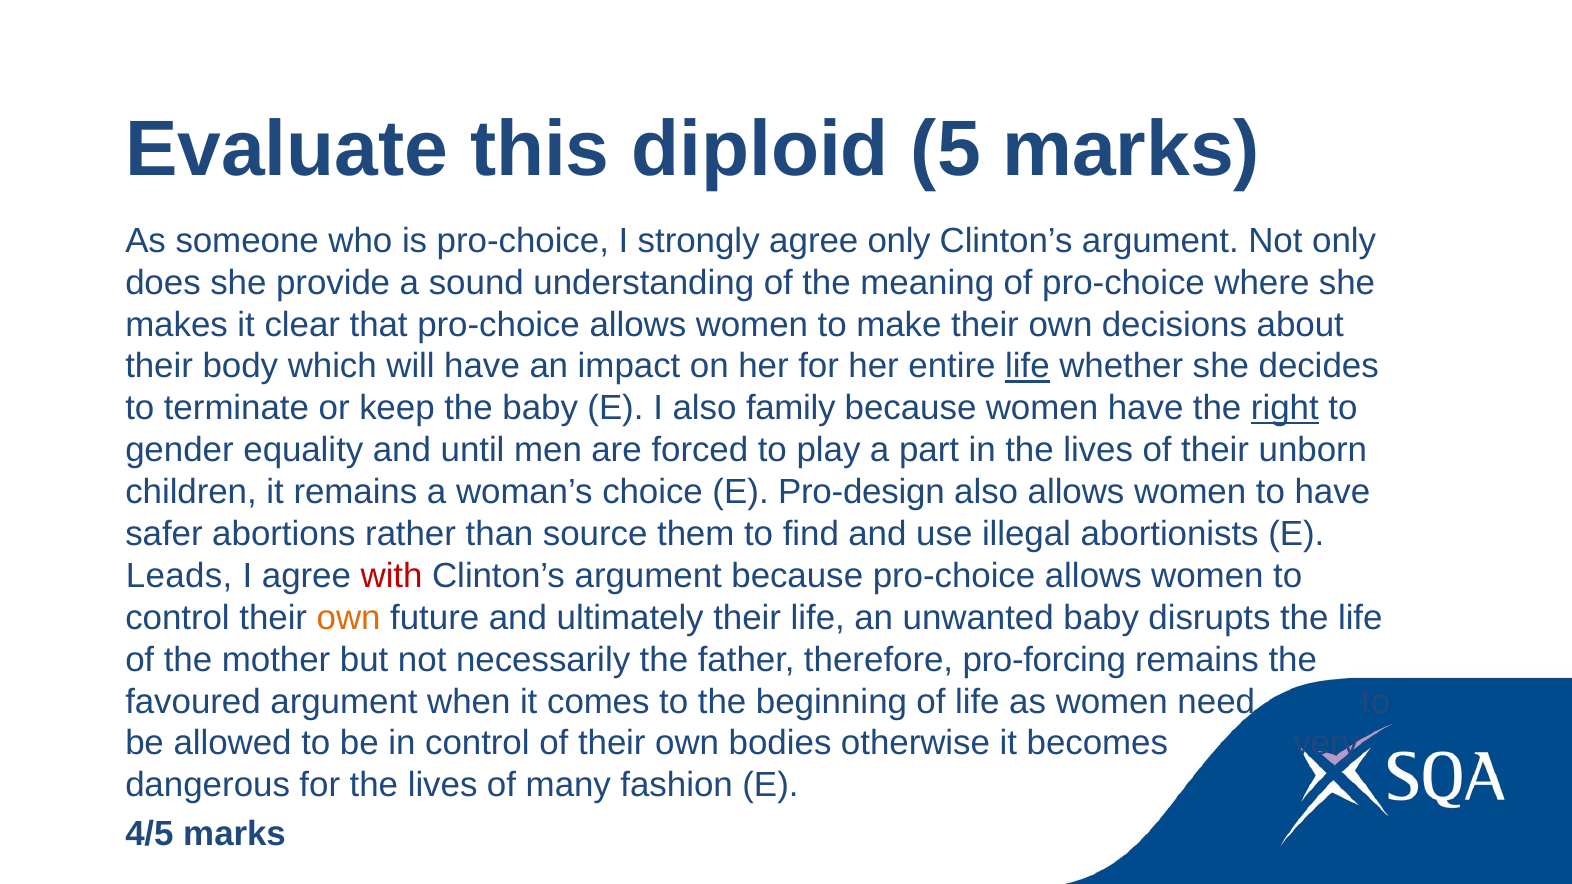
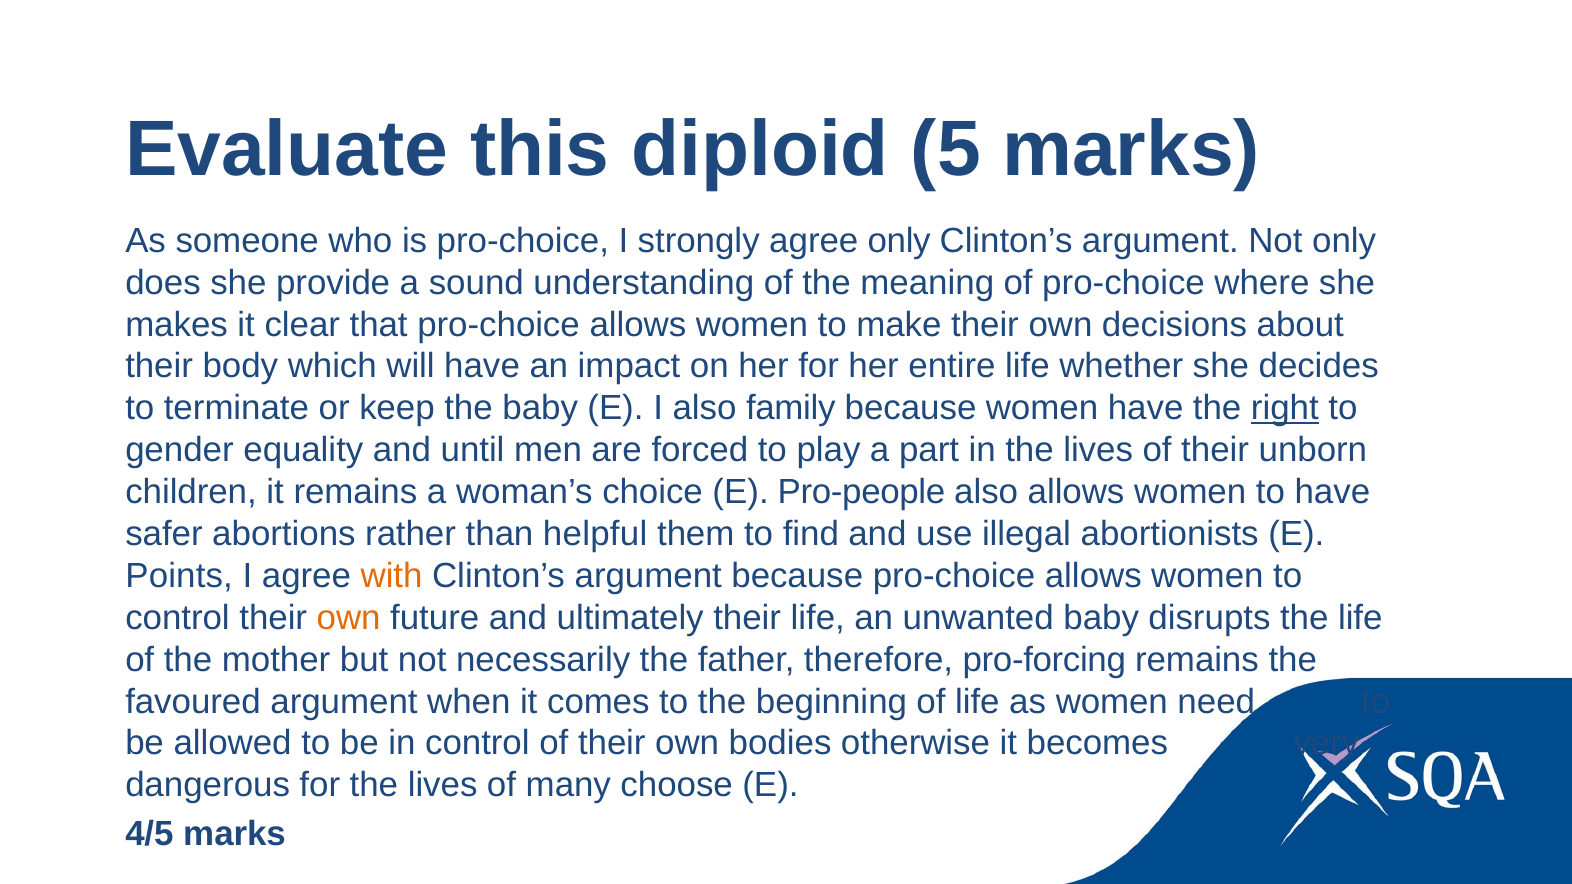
life at (1027, 367) underline: present -> none
Pro-design: Pro-design -> Pro-people
source: source -> helpful
Leads: Leads -> Points
with colour: red -> orange
fashion: fashion -> choose
